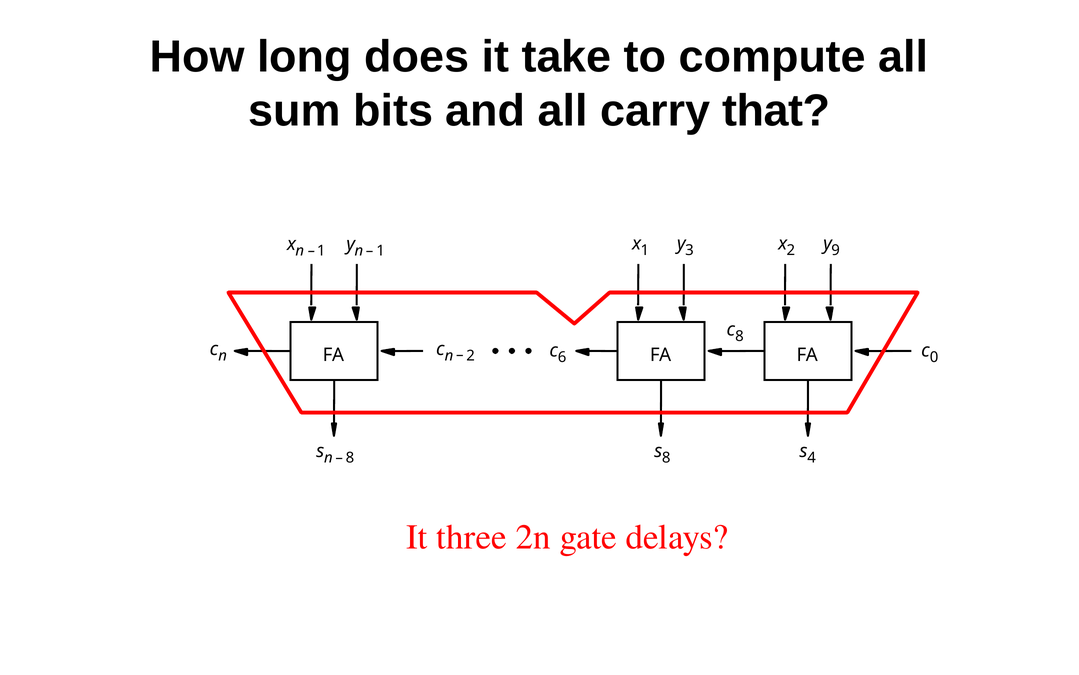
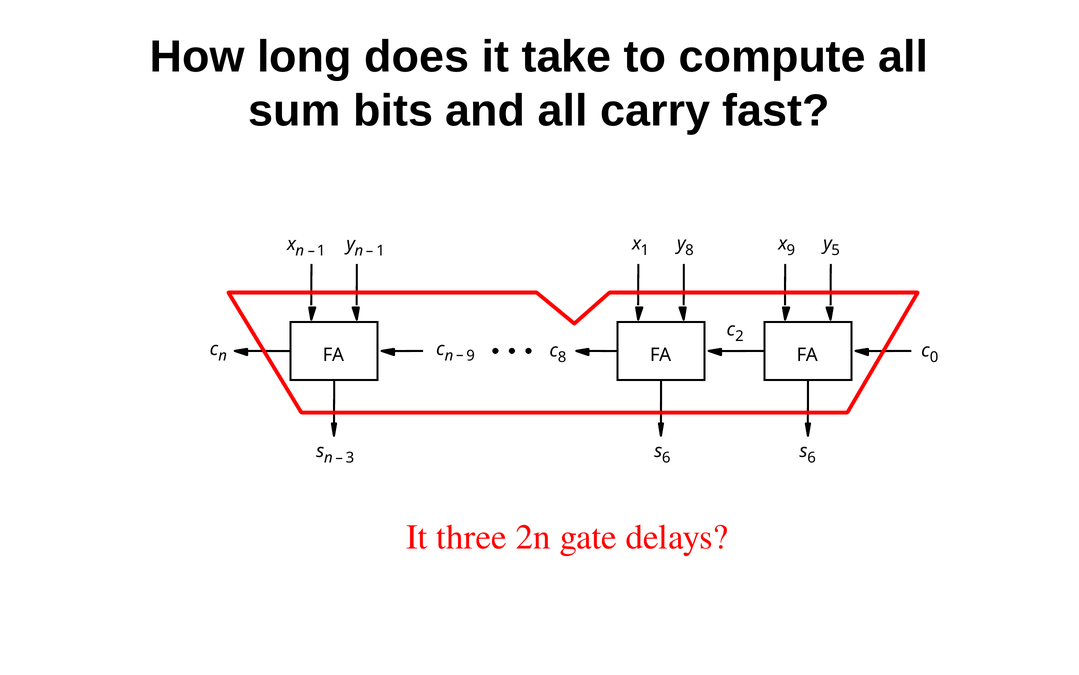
that: that -> fast
y 3: 3 -> 8
x 2: 2 -> 9
9: 9 -> 5
c 8: 8 -> 2
n 2: 2 -> 9
c 6: 6 -> 8
n 8: 8 -> 3
8 at (666, 457): 8 -> 6
4 at (812, 457): 4 -> 6
